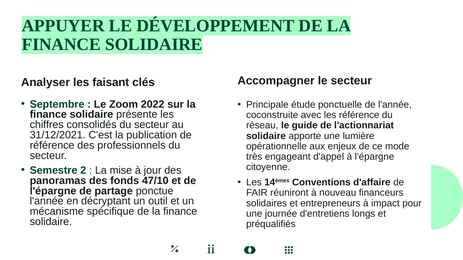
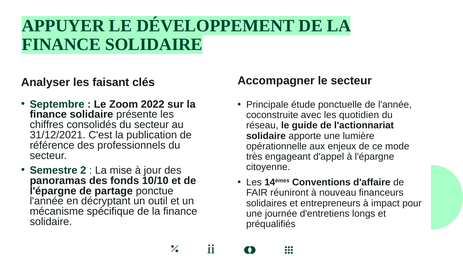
les référence: référence -> quotidien
47/10: 47/10 -> 10/10
